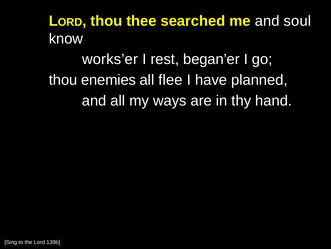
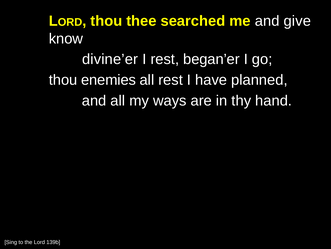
soul: soul -> give
works’er: works’er -> divine’er
all flee: flee -> rest
